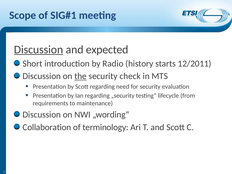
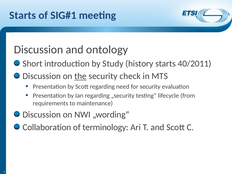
Scope at (23, 15): Scope -> Starts
Discussion at (39, 50) underline: present -> none
expected: expected -> ontology
Radio: Radio -> Study
12/2011: 12/2011 -> 40/2011
